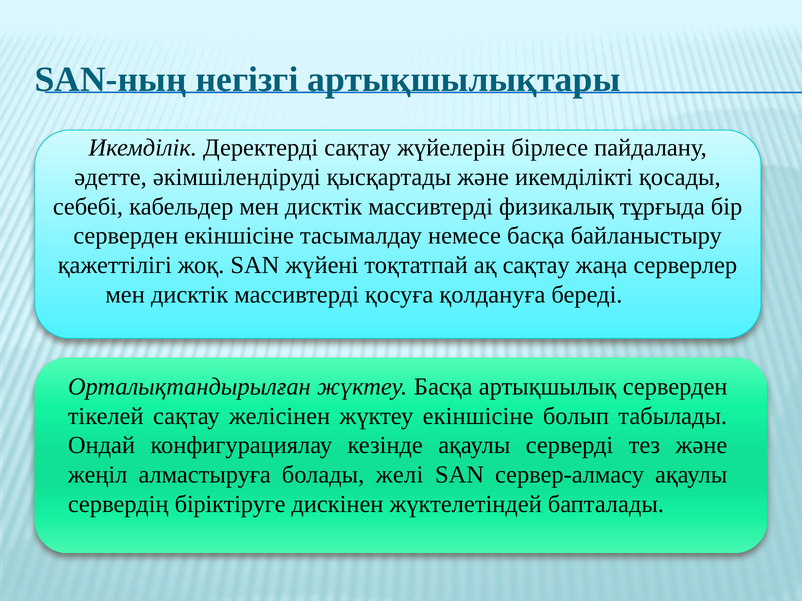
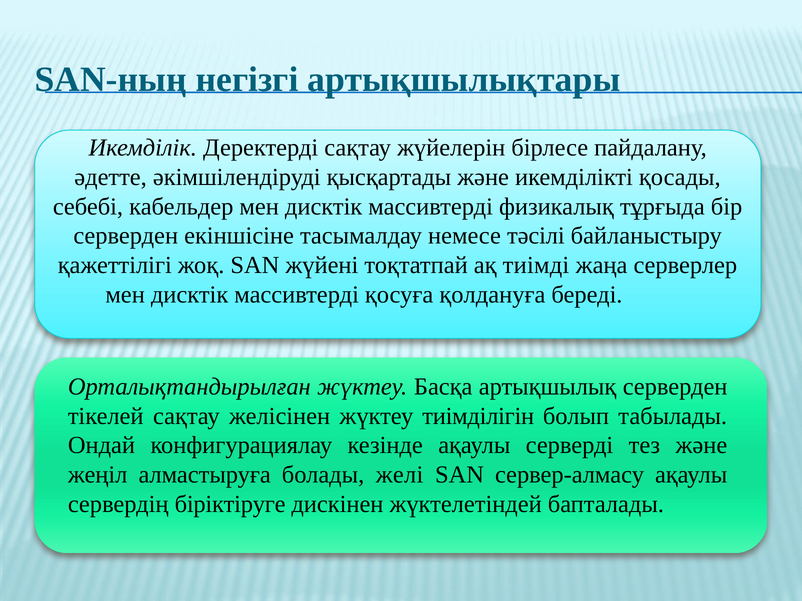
немесе басқа: басқа -> тәсілі
ақ сақтау: сақтау -> тиімді
жүктеу екіншісіне: екіншісіне -> тиімділігін
